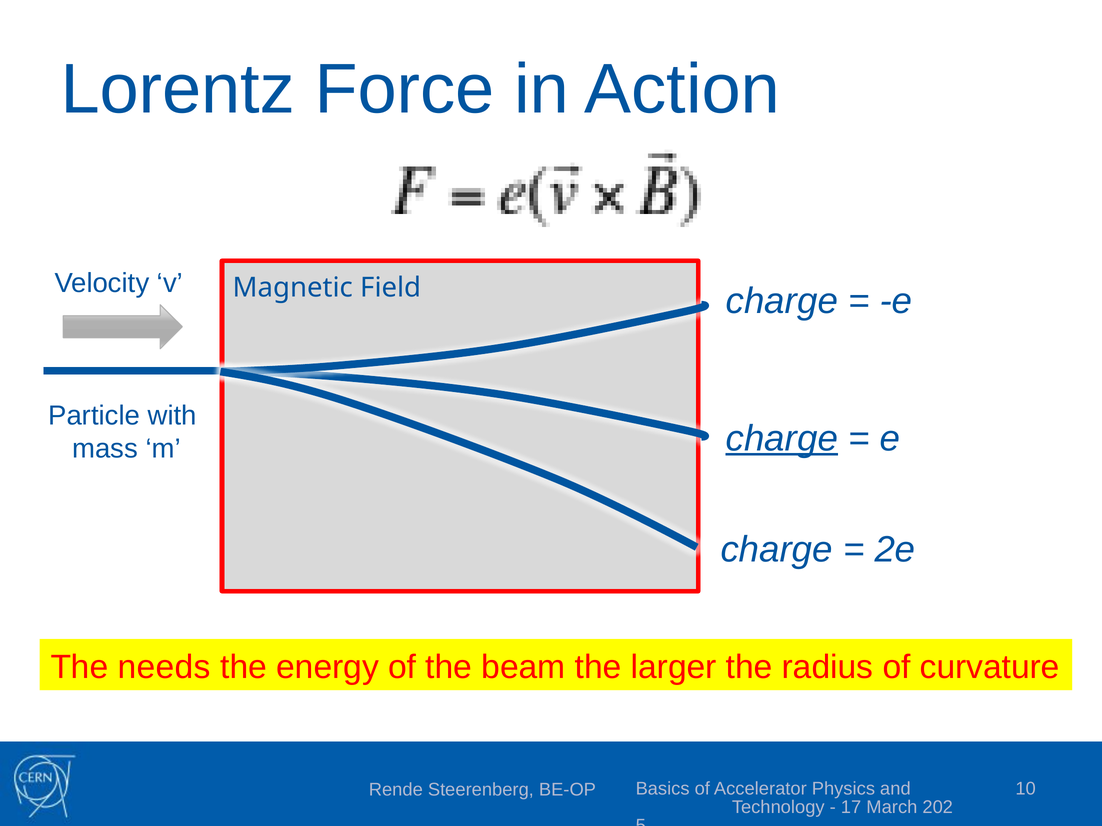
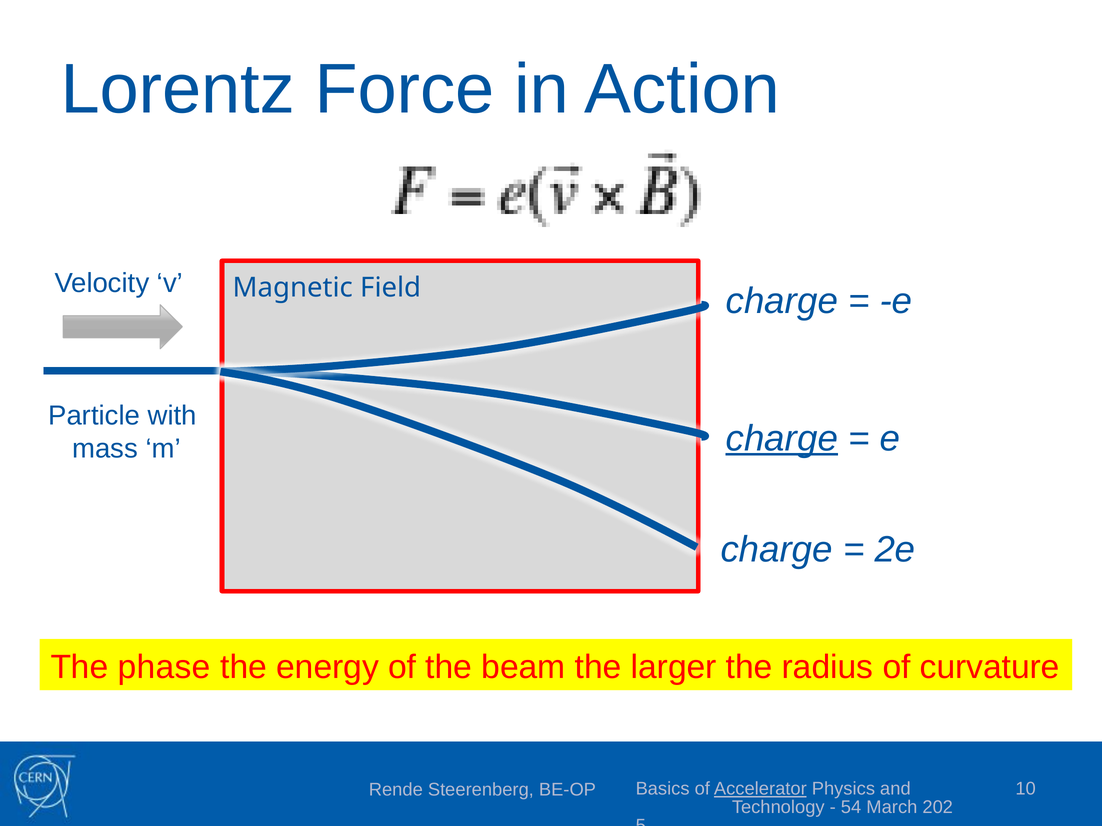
needs: needs -> phase
Accelerator underline: none -> present
17: 17 -> 54
